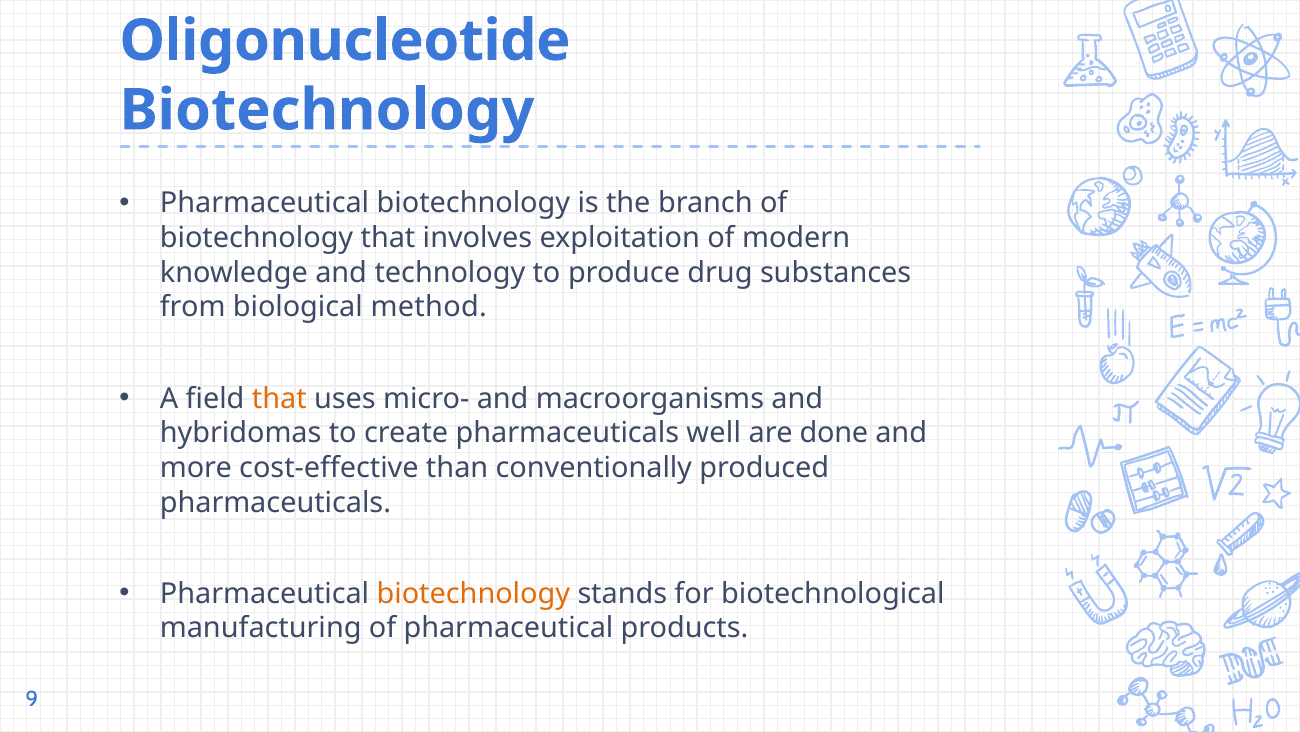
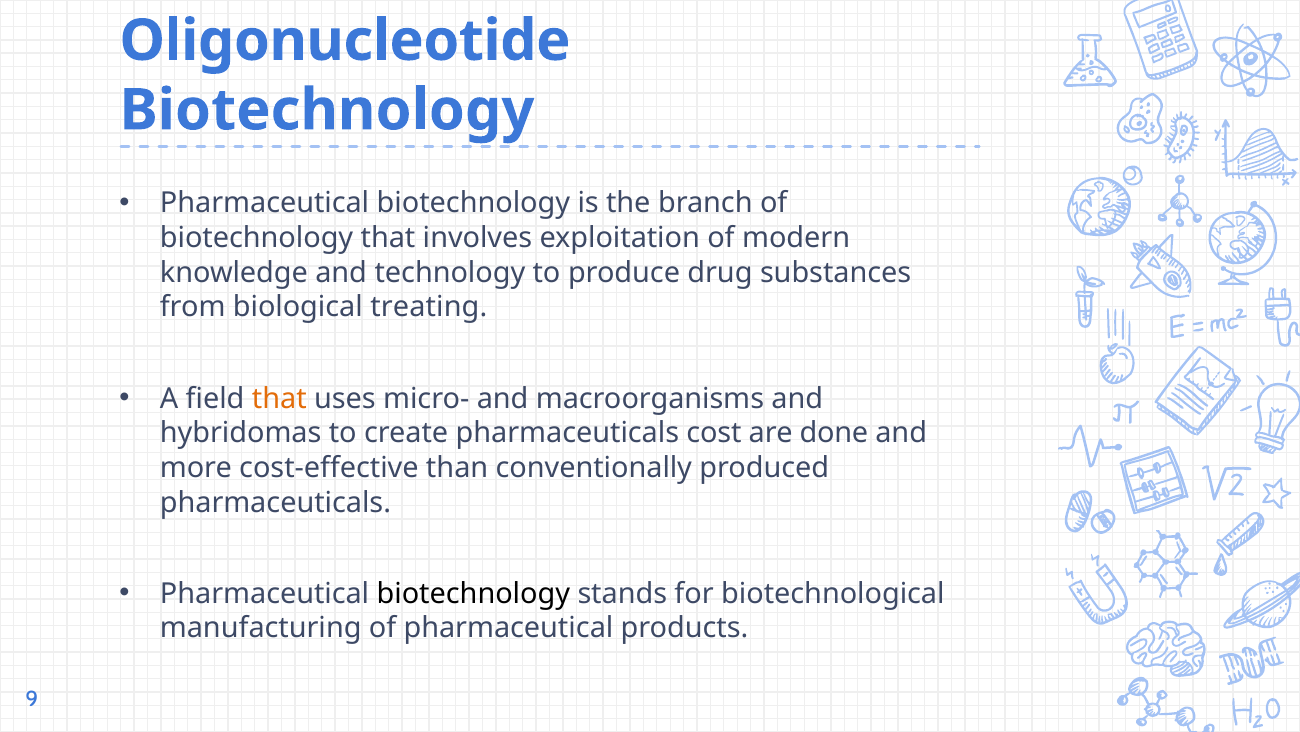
method: method -> treating
well: well -> cost
biotechnology at (473, 593) colour: orange -> black
